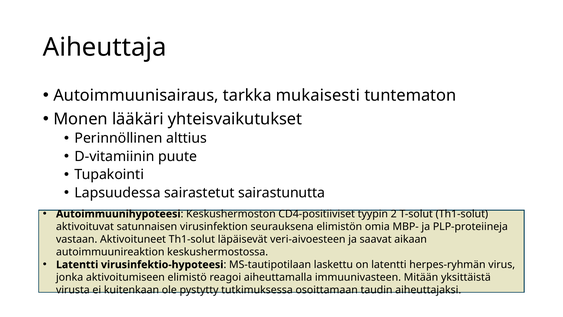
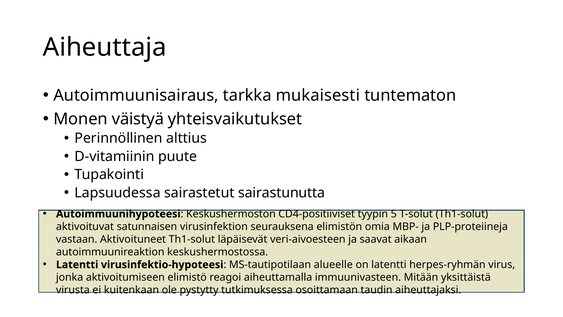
lääkäri: lääkäri -> väistyä
2: 2 -> 5
laskettu: laskettu -> alueelle
